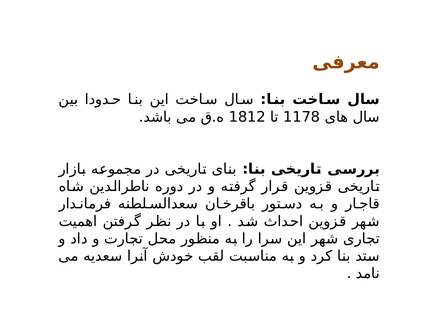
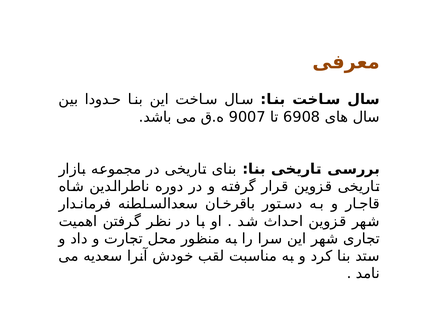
1812: 1812 -> 9007
1178: 1178 -> 6908
